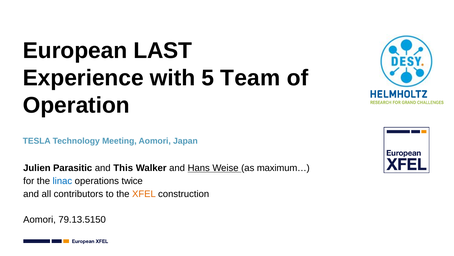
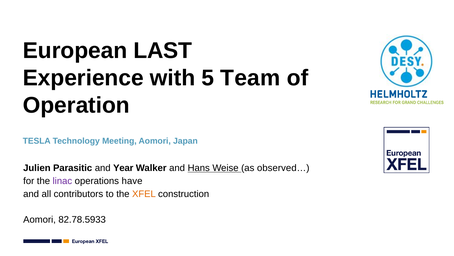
This: This -> Year
maximum…: maximum… -> observed…
linac colour: blue -> purple
twice: twice -> have
79.13.5150: 79.13.5150 -> 82.78.5933
